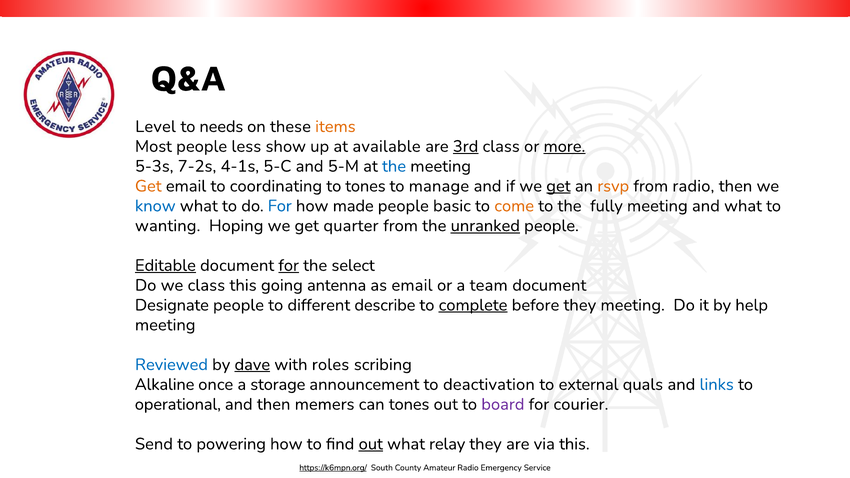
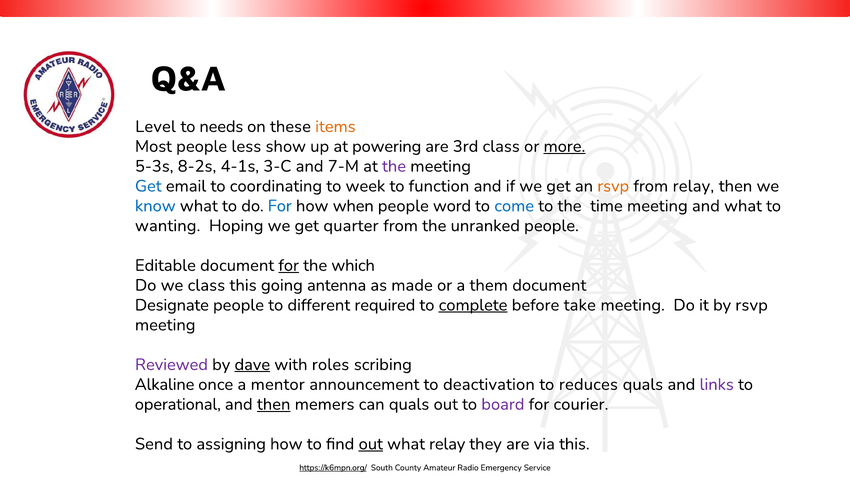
available: available -> powering
3rd underline: present -> none
7-2s: 7-2s -> 8-2s
5-C: 5-C -> 3-C
5-M: 5-M -> 7-M
the at (394, 166) colour: blue -> purple
Get at (148, 186) colour: orange -> blue
to tones: tones -> week
manage: manage -> function
get at (558, 186) underline: present -> none
from radio: radio -> relay
made: made -> when
basic: basic -> word
come colour: orange -> blue
fully: fully -> time
unranked underline: present -> none
Editable underline: present -> none
select: select -> which
as email: email -> made
team: team -> them
describe: describe -> required
before they: they -> take
by help: help -> rsvp
Reviewed colour: blue -> purple
storage: storage -> mentor
external: external -> reduces
links colour: blue -> purple
then at (274, 404) underline: none -> present
can tones: tones -> quals
powering: powering -> assigning
